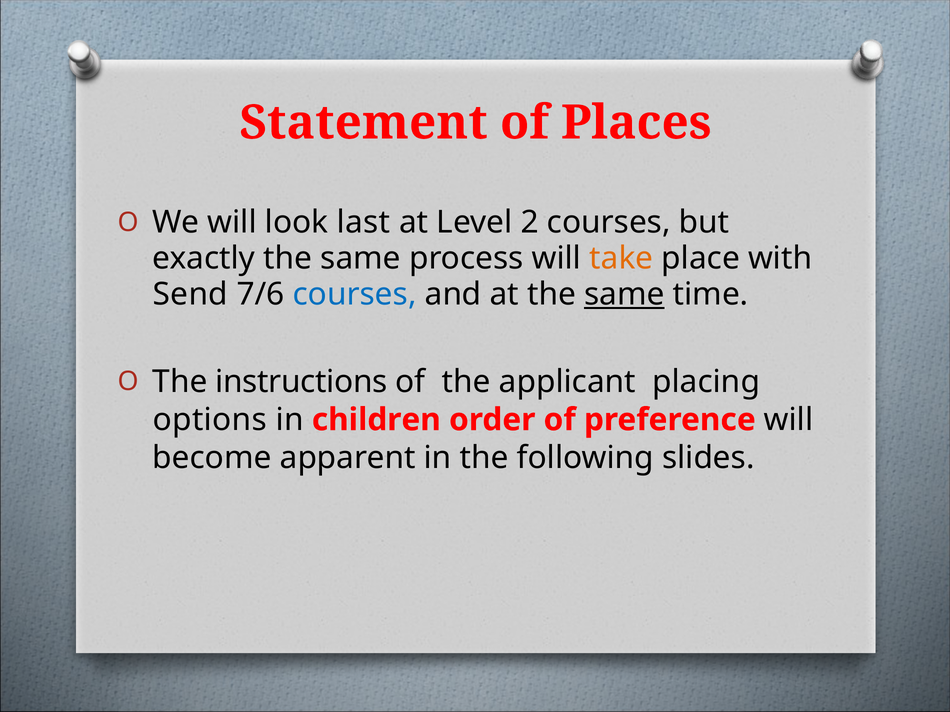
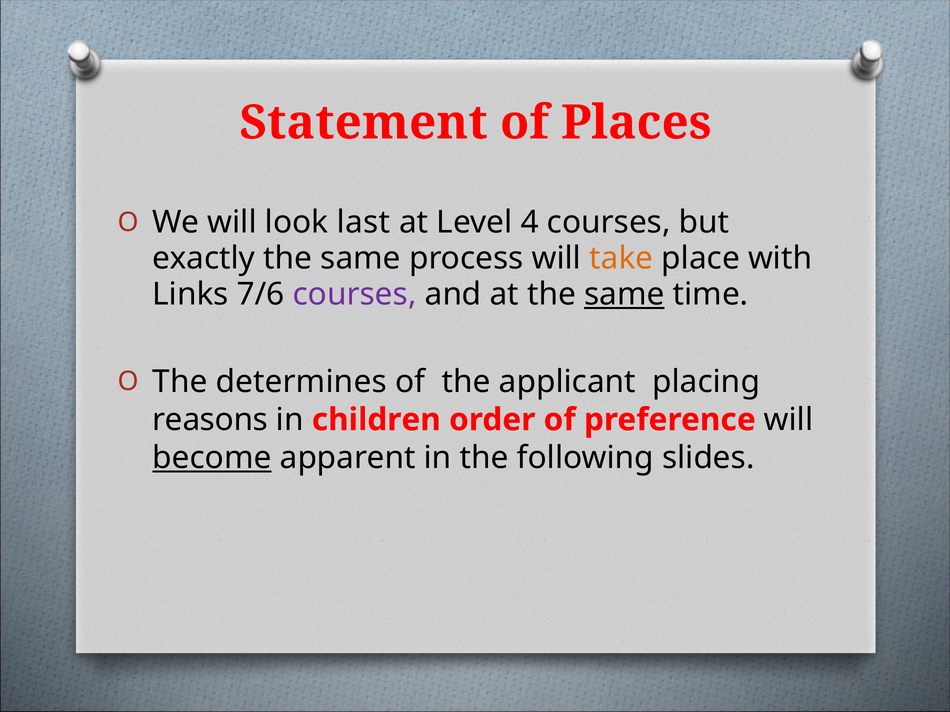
2: 2 -> 4
Send: Send -> Links
courses at (355, 294) colour: blue -> purple
instructions: instructions -> determines
options: options -> reasons
become underline: none -> present
